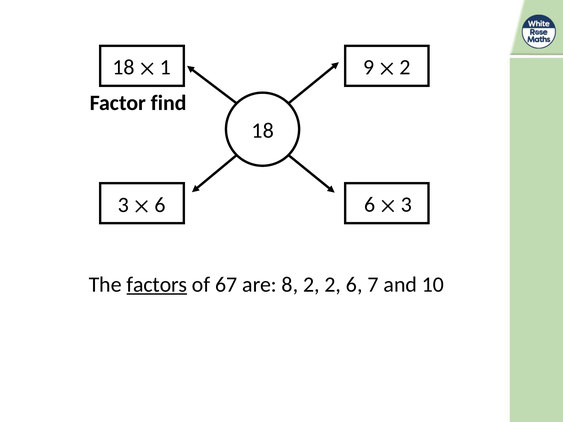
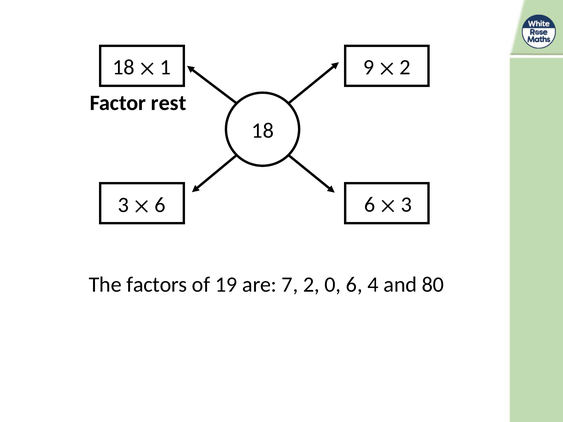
find: find -> rest
factors underline: present -> none
67: 67 -> 19
8: 8 -> 7
2 2: 2 -> 0
7: 7 -> 4
10: 10 -> 80
